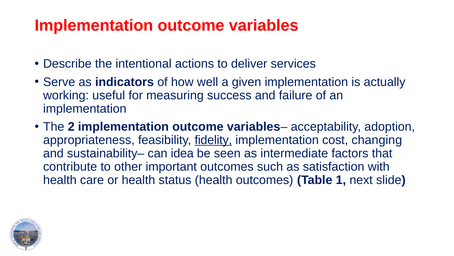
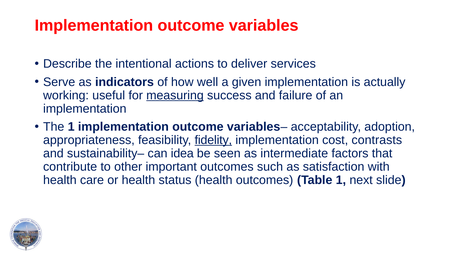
measuring underline: none -> present
The 2: 2 -> 1
changing: changing -> contrasts
